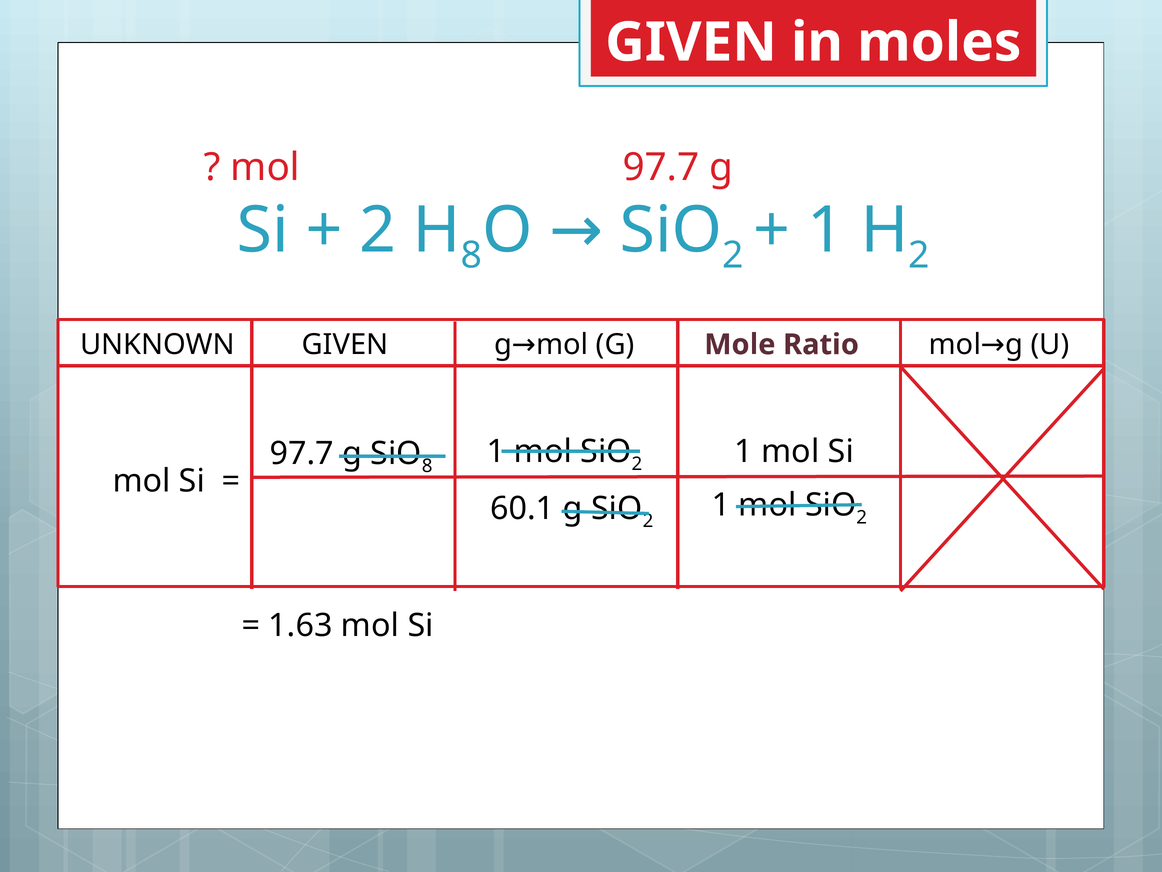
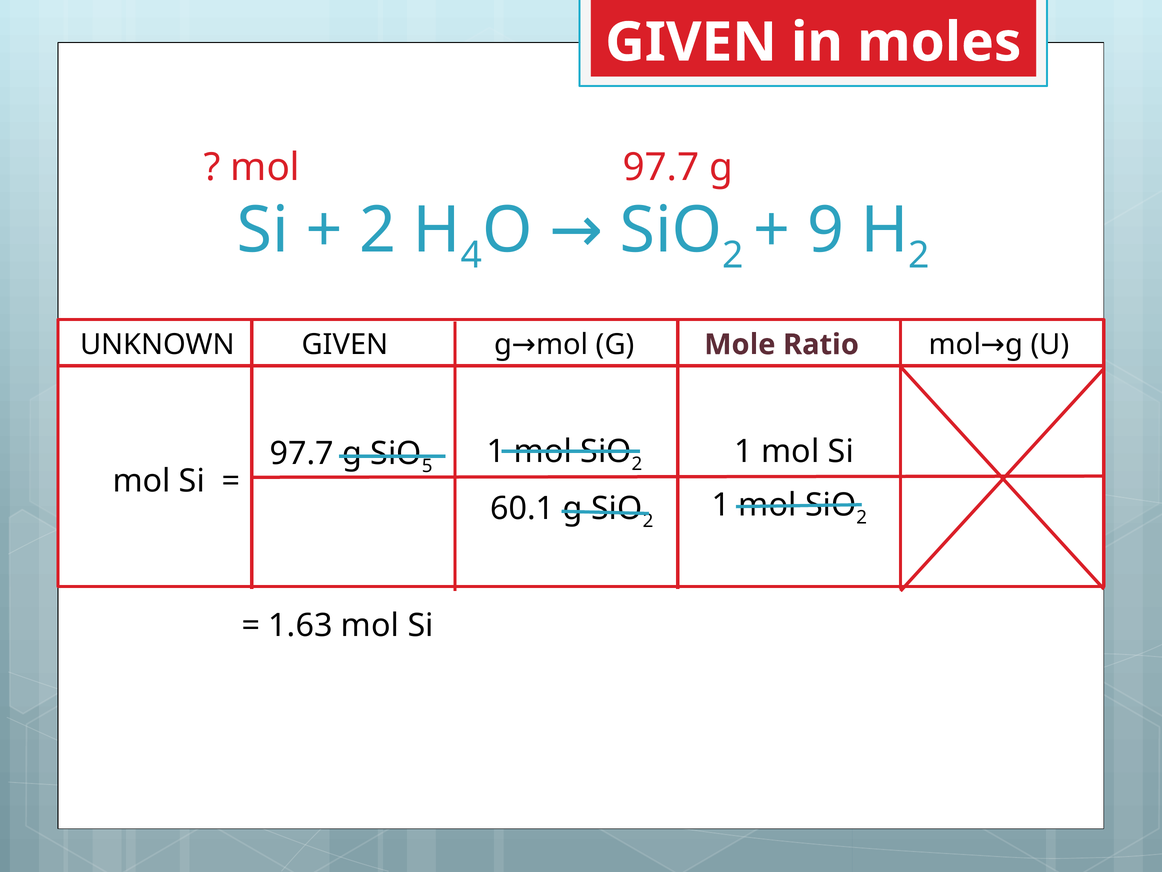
1 at (826, 230): 1 -> 9
8 at (472, 255): 8 -> 4
8 at (427, 466): 8 -> 5
